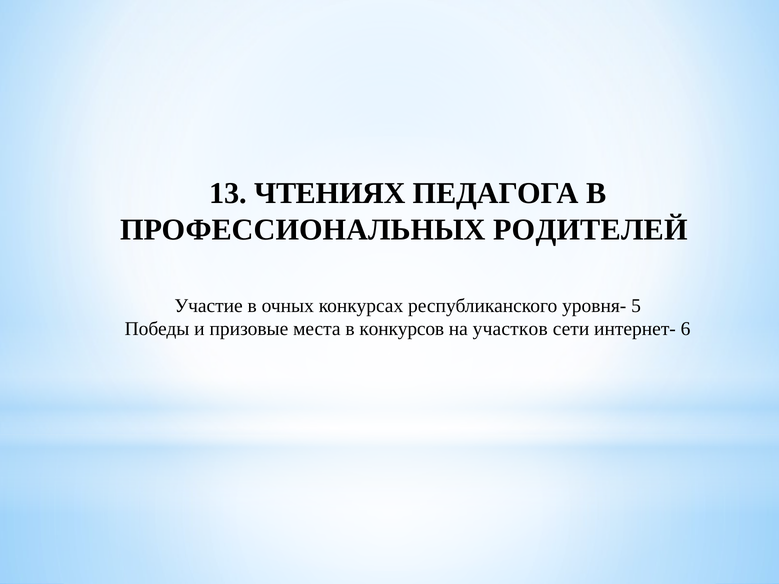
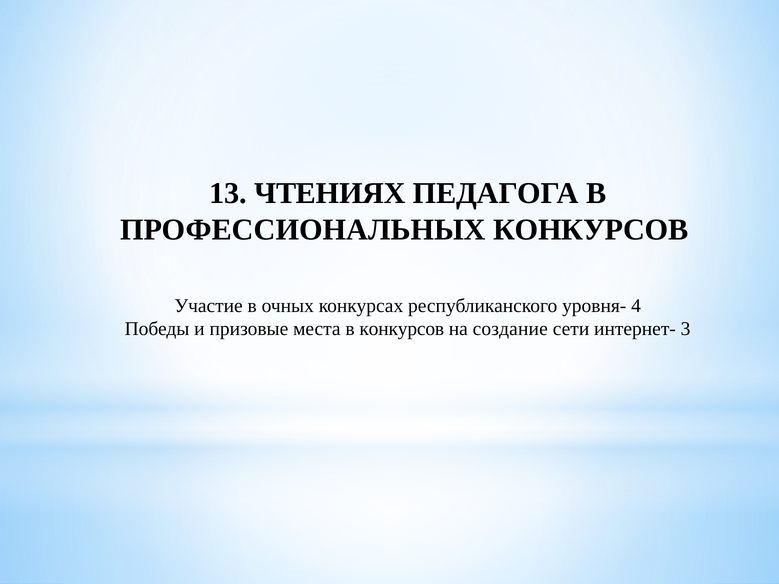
ПРОФЕССИОНАЛЬНЫХ РОДИТЕЛЕЙ: РОДИТЕЛЕЙ -> КОНКУРСОВ
5: 5 -> 4
участков: участков -> создание
6: 6 -> 3
